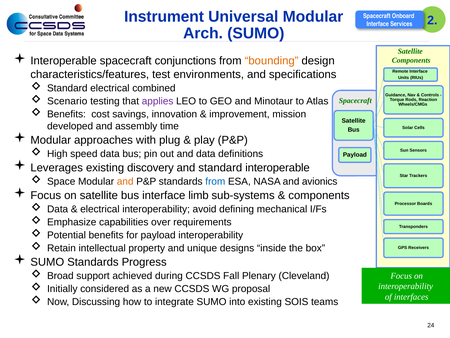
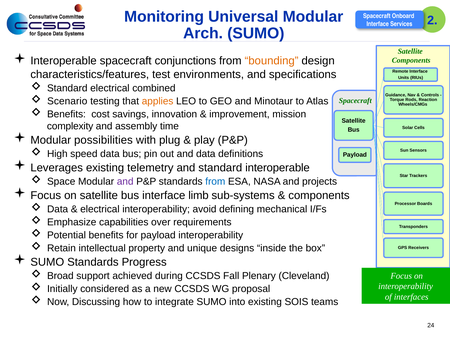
Instrument: Instrument -> Monitoring
applies colour: purple -> orange
developed: developed -> complexity
approaches: approaches -> possibilities
discovery: discovery -> telemetry
and at (125, 181) colour: orange -> purple
avionics: avionics -> projects
